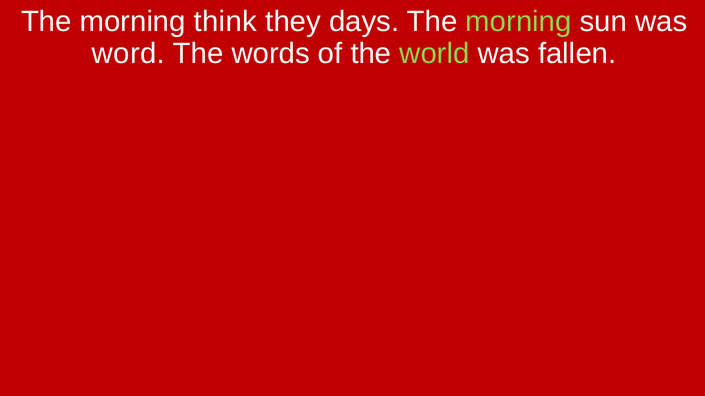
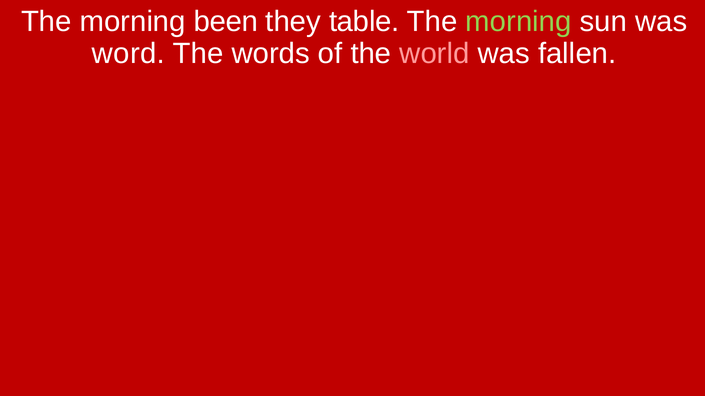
think: think -> been
days: days -> table
world colour: light green -> pink
